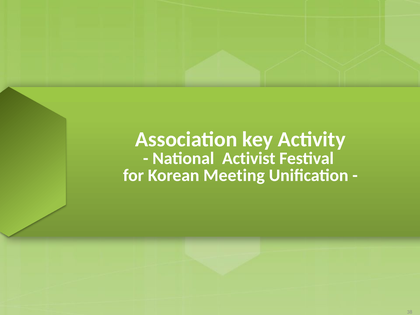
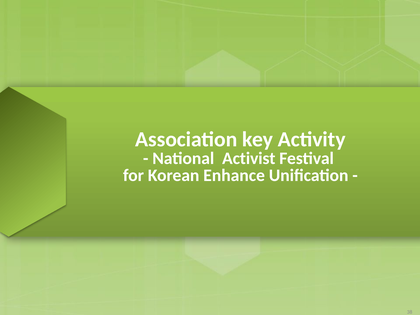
Meeting: Meeting -> Enhance
